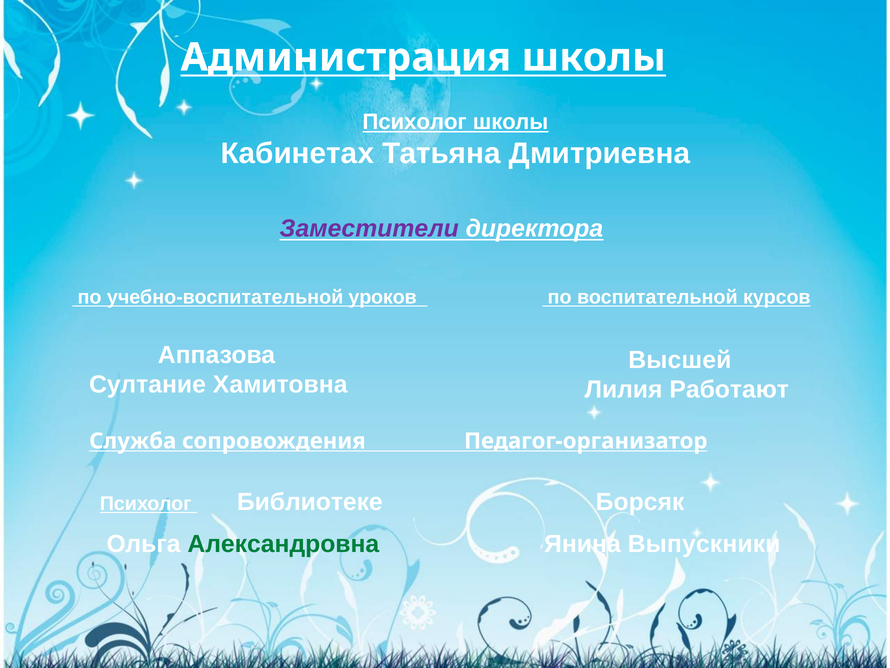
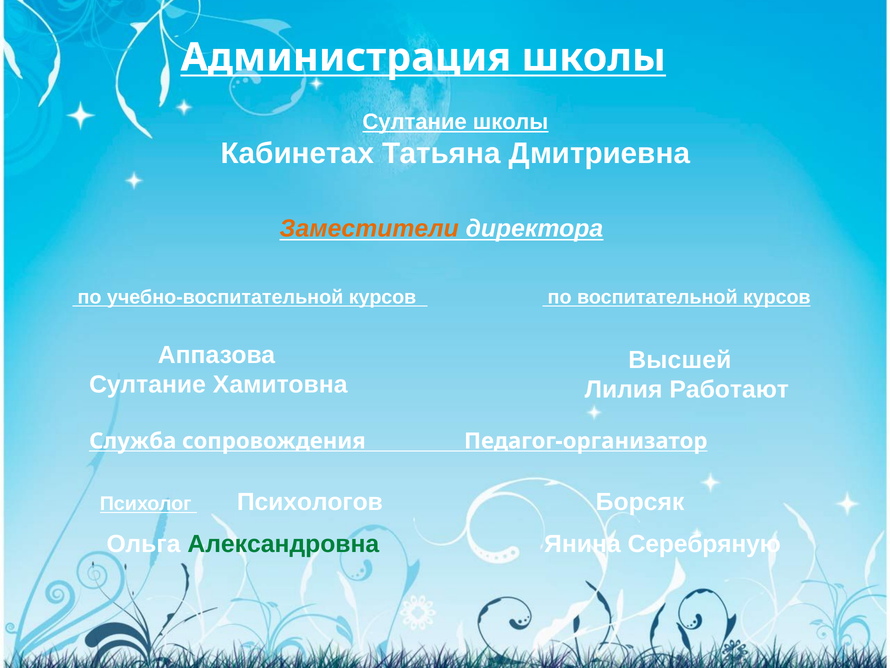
Психолог at (415, 122): Психолог -> Султание
Заместители colour: purple -> orange
учебно-воспитательной уроков: уроков -> курсов
Библиотеке: Библиотеке -> Психологов
Выпускники: Выпускники -> Серебряную
